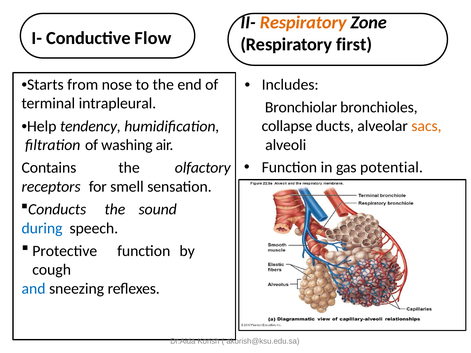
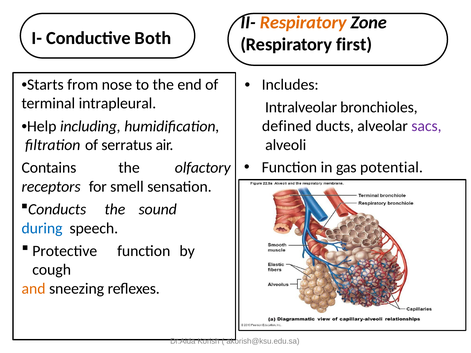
Flow: Flow -> Both
Bronchiolar: Bronchiolar -> Intralveolar
tendency: tendency -> including
collapse: collapse -> defined
sacs colour: orange -> purple
washing: washing -> serratus
and colour: blue -> orange
